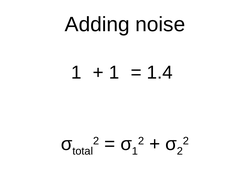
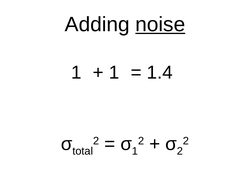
noise underline: none -> present
